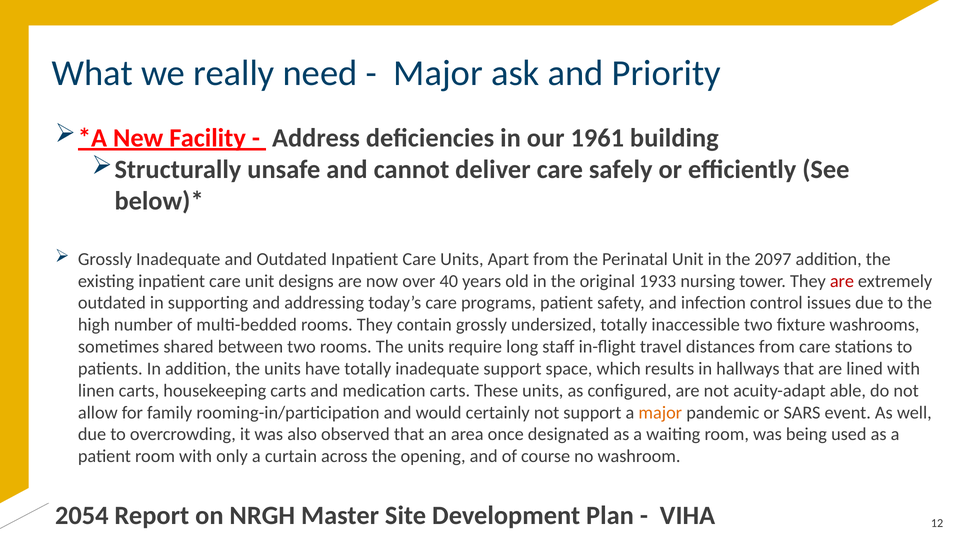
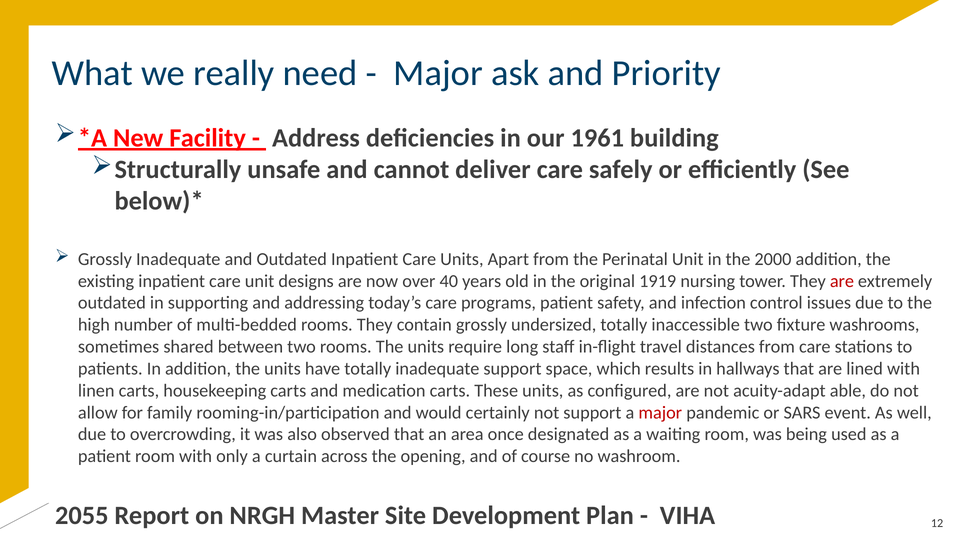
2097: 2097 -> 2000
1933: 1933 -> 1919
major at (660, 413) colour: orange -> red
2054: 2054 -> 2055
